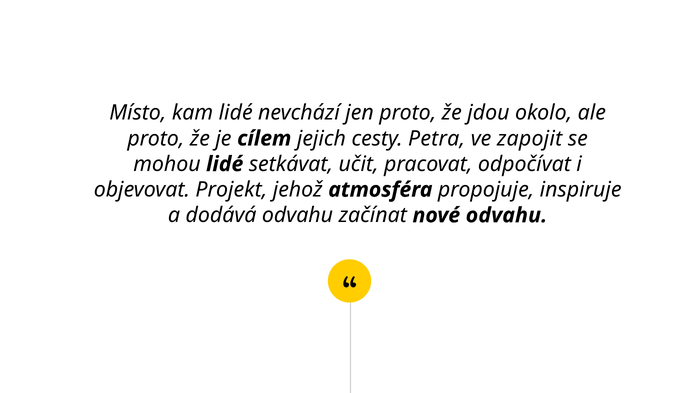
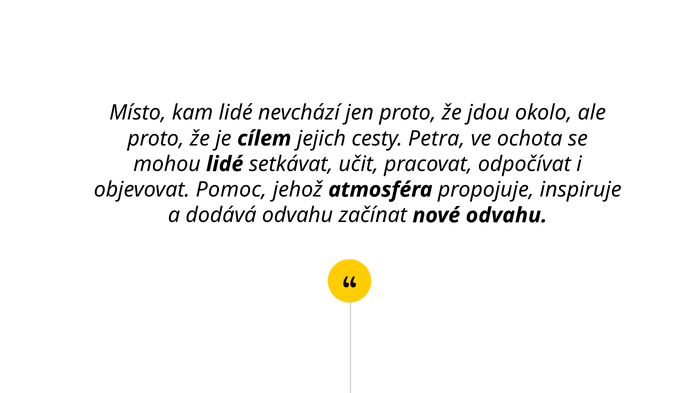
zapojit: zapojit -> ochota
Projekt: Projekt -> Pomoc
